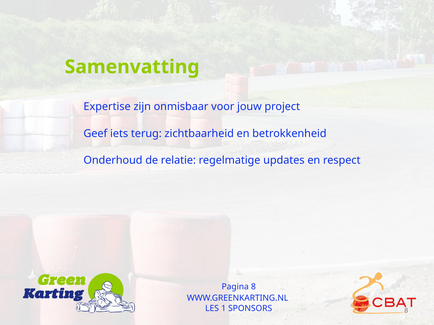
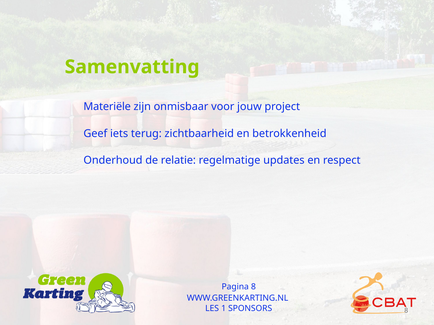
Expertise: Expertise -> Materiële
